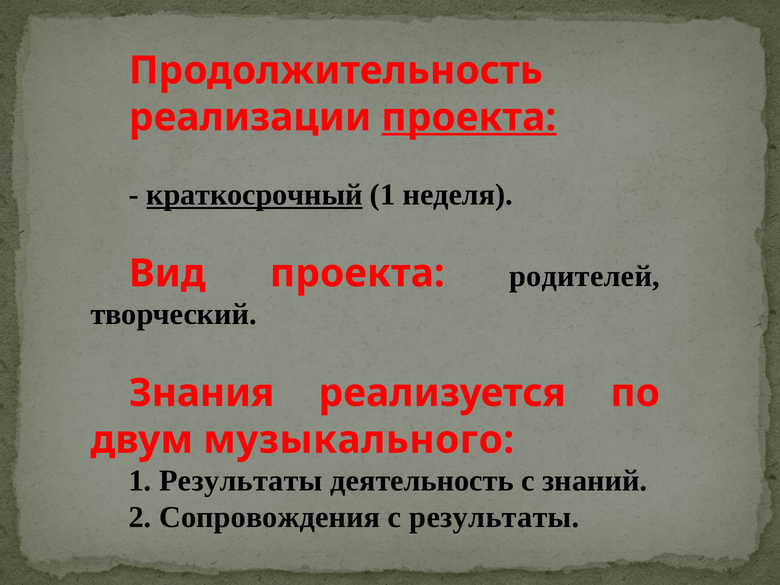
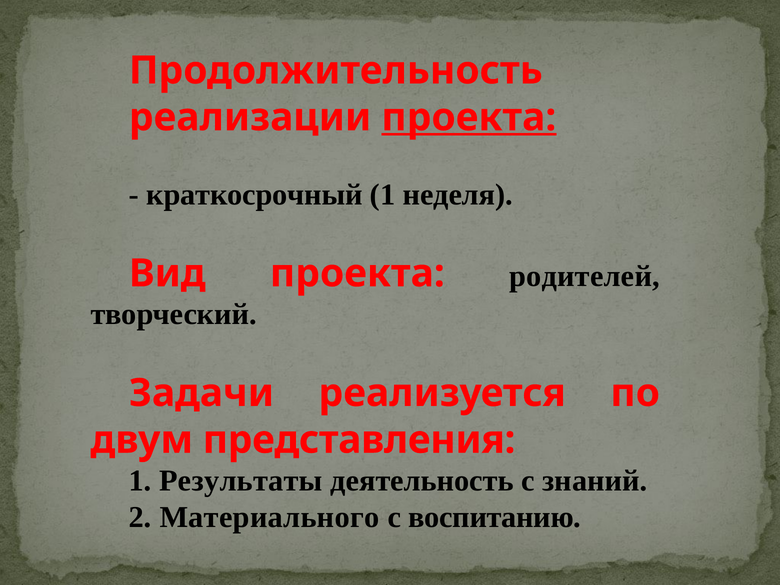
краткосрочный underline: present -> none
Знания: Знания -> Задачи
музыкального: музыкального -> представления
Сопровождения: Сопровождения -> Материального
с результаты: результаты -> воспитанию
